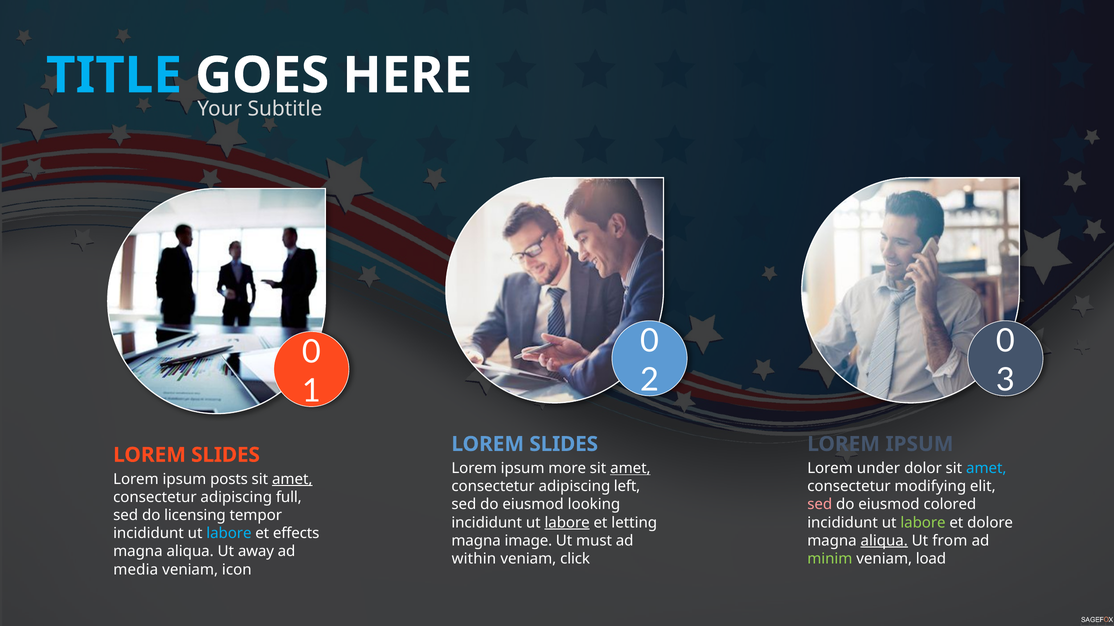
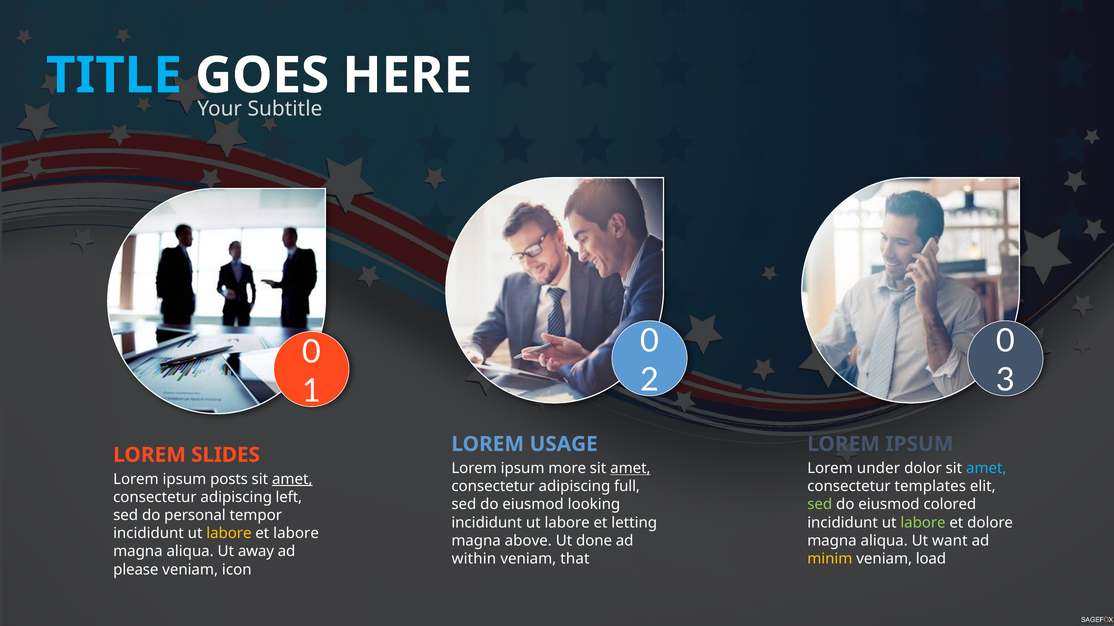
SLIDES at (564, 445): SLIDES -> USAGE
left: left -> full
modifying: modifying -> templates
full: full -> left
sed at (820, 505) colour: pink -> light green
licensing: licensing -> personal
labore at (567, 523) underline: present -> none
labore at (229, 534) colour: light blue -> yellow
et effects: effects -> labore
image: image -> above
must: must -> done
aliqua at (884, 541) underline: present -> none
from: from -> want
click: click -> that
minim colour: light green -> yellow
media: media -> please
